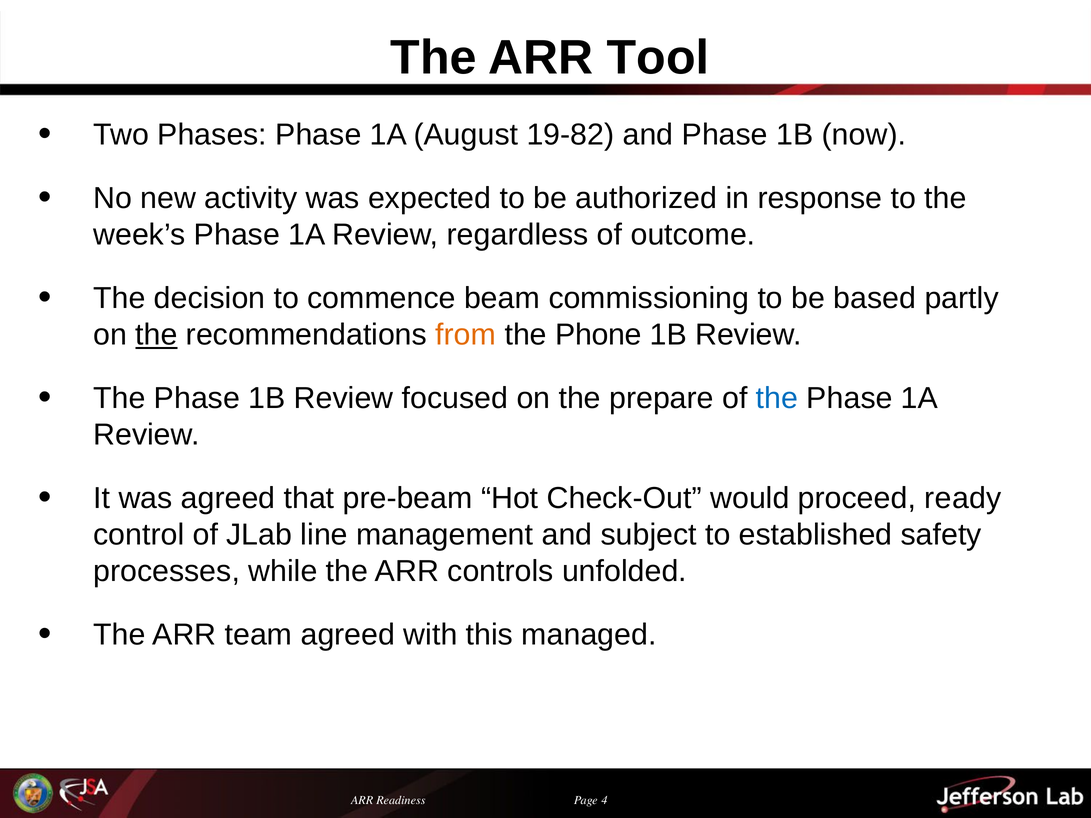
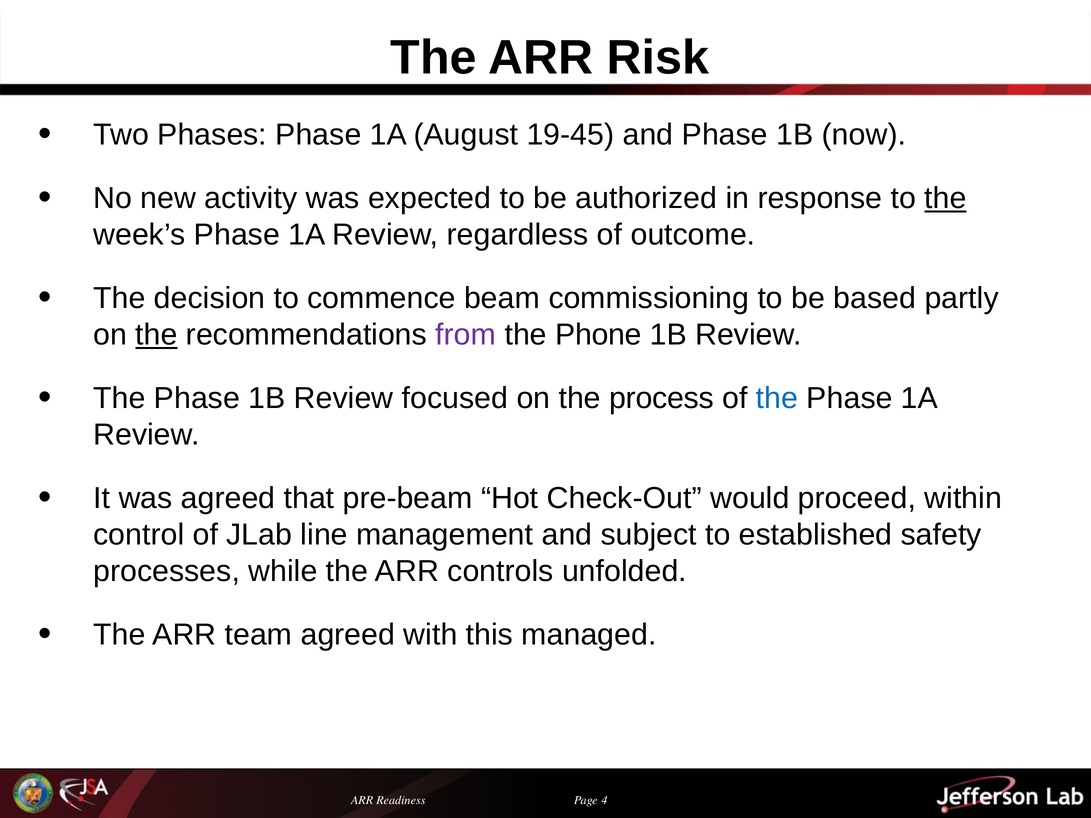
Tool: Tool -> Risk
19-82: 19-82 -> 19-45
the at (945, 199) underline: none -> present
from colour: orange -> purple
prepare: prepare -> process
ready: ready -> within
